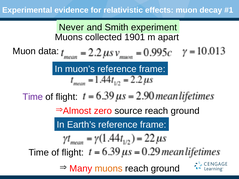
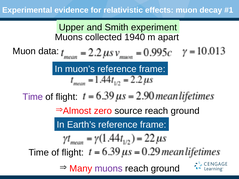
Never: Never -> Upper
1901: 1901 -> 1940
muons at (109, 169) colour: orange -> purple
